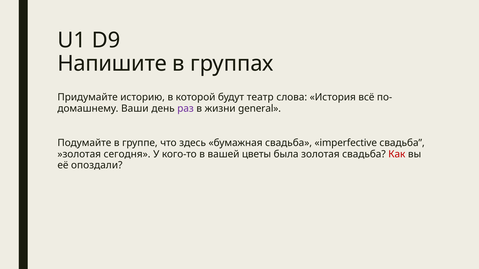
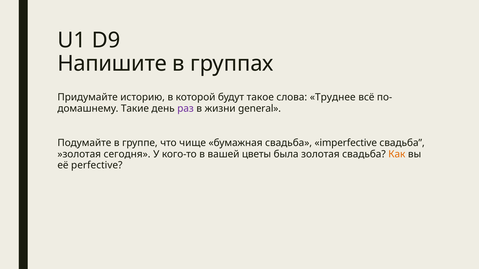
театр: театр -> такое
История: История -> Труднее
Ваши: Ваши -> Такие
здесь: здесь -> чище
Как colour: red -> orange
опоздали: опоздали -> perfective
